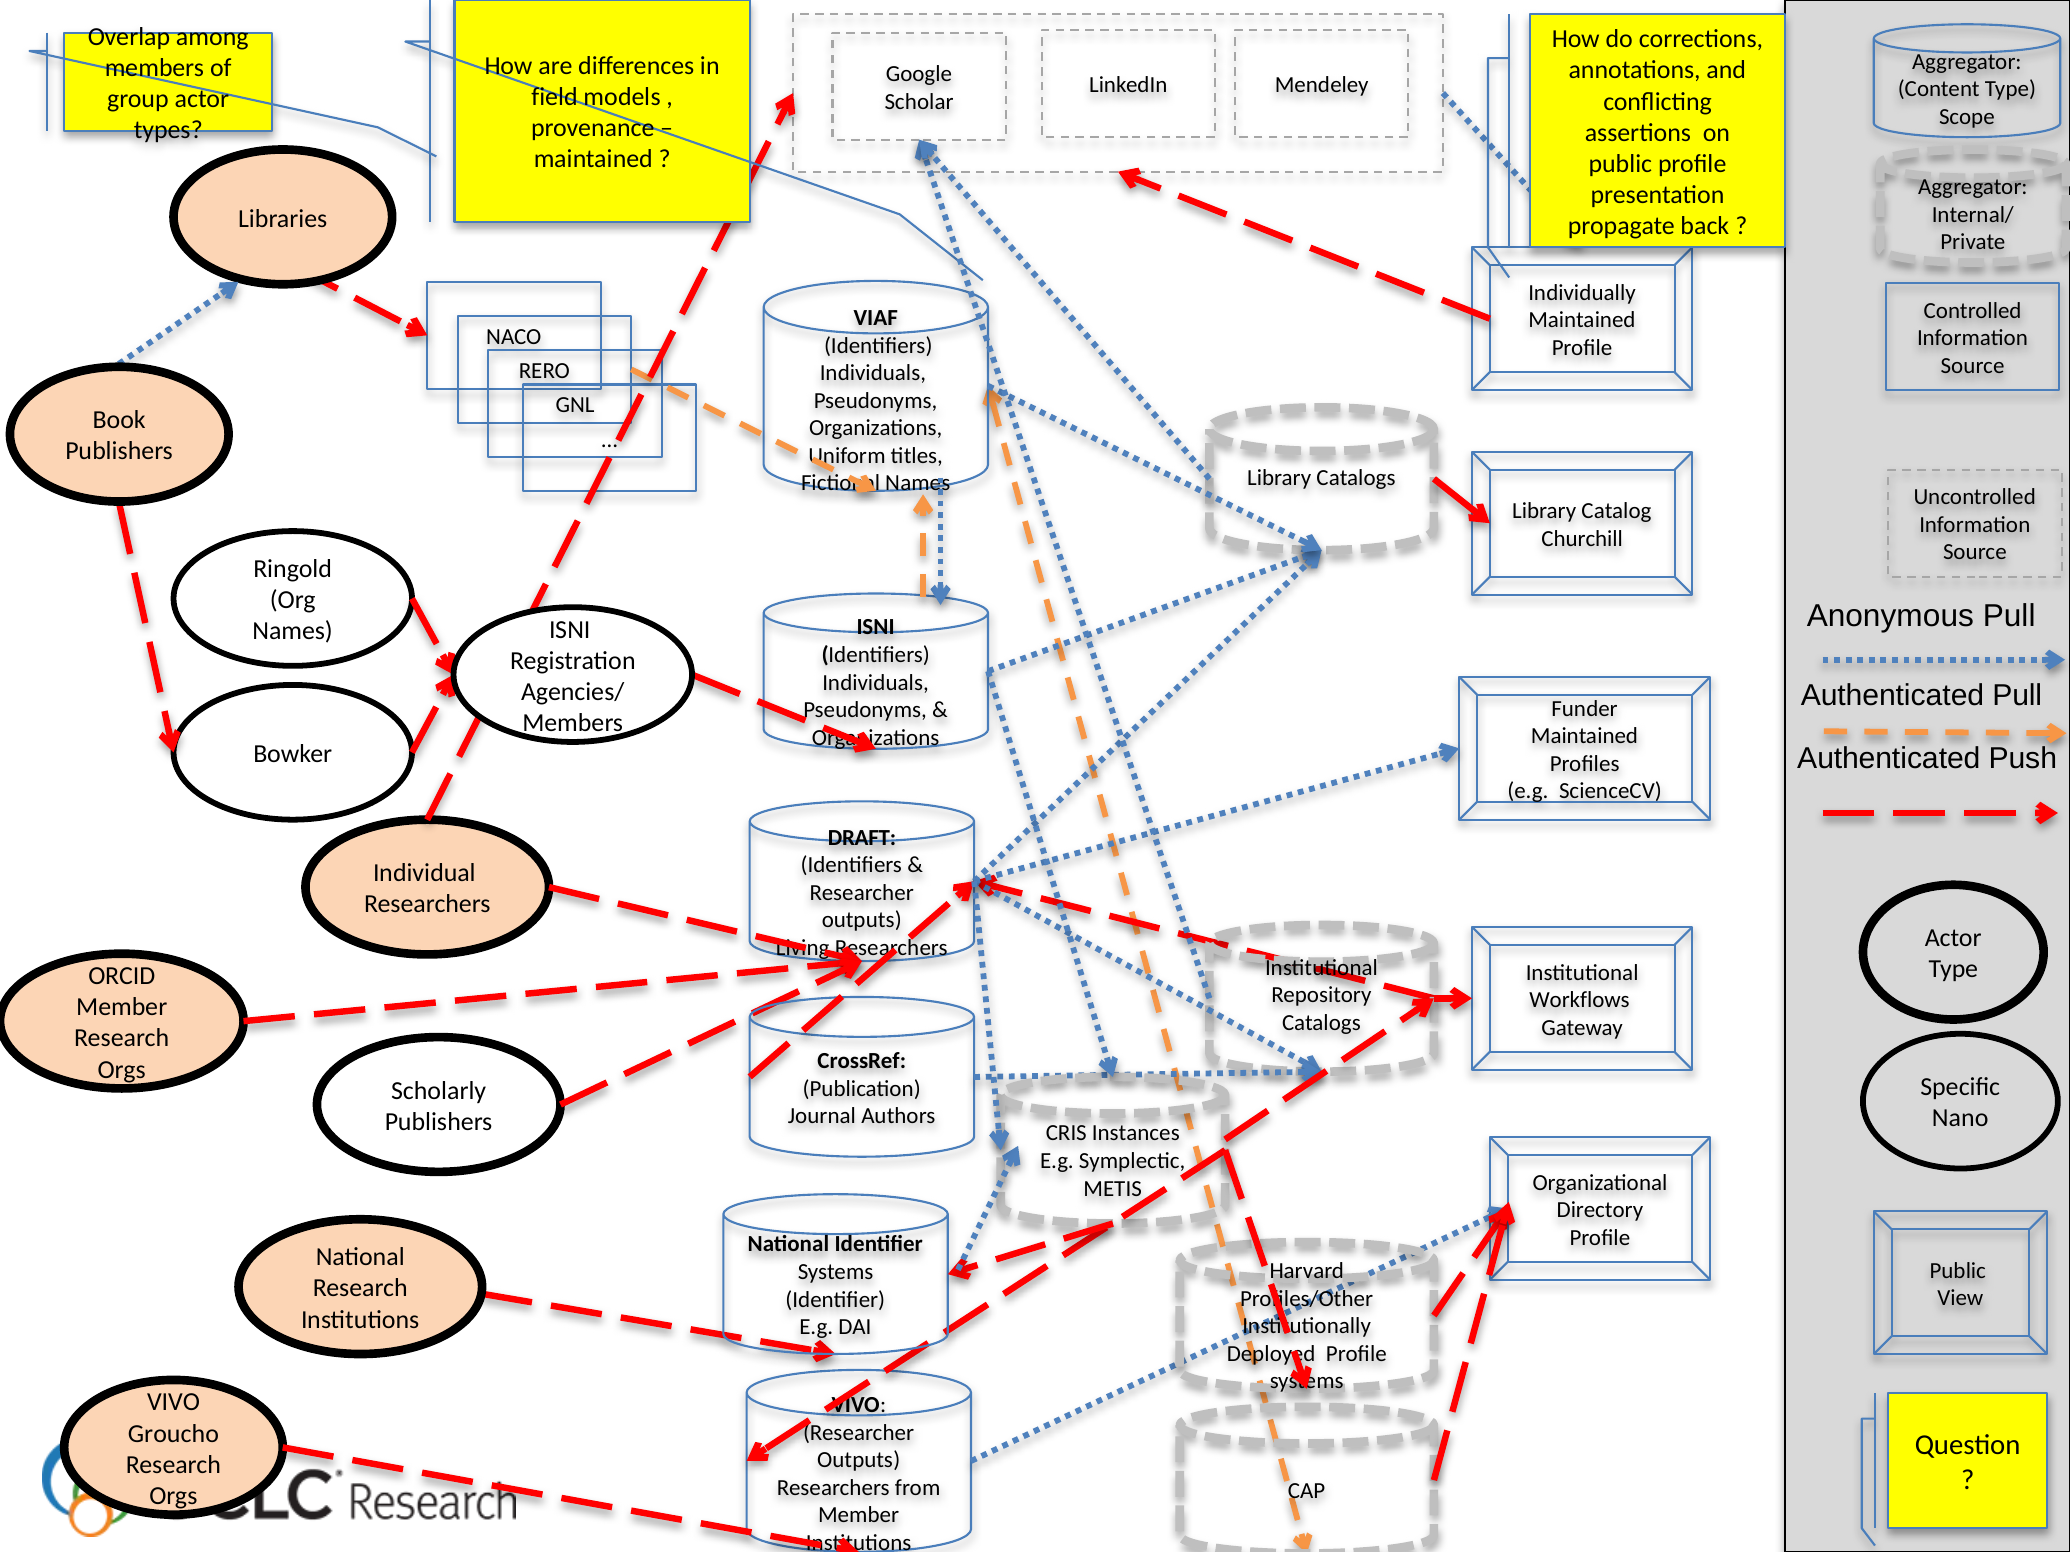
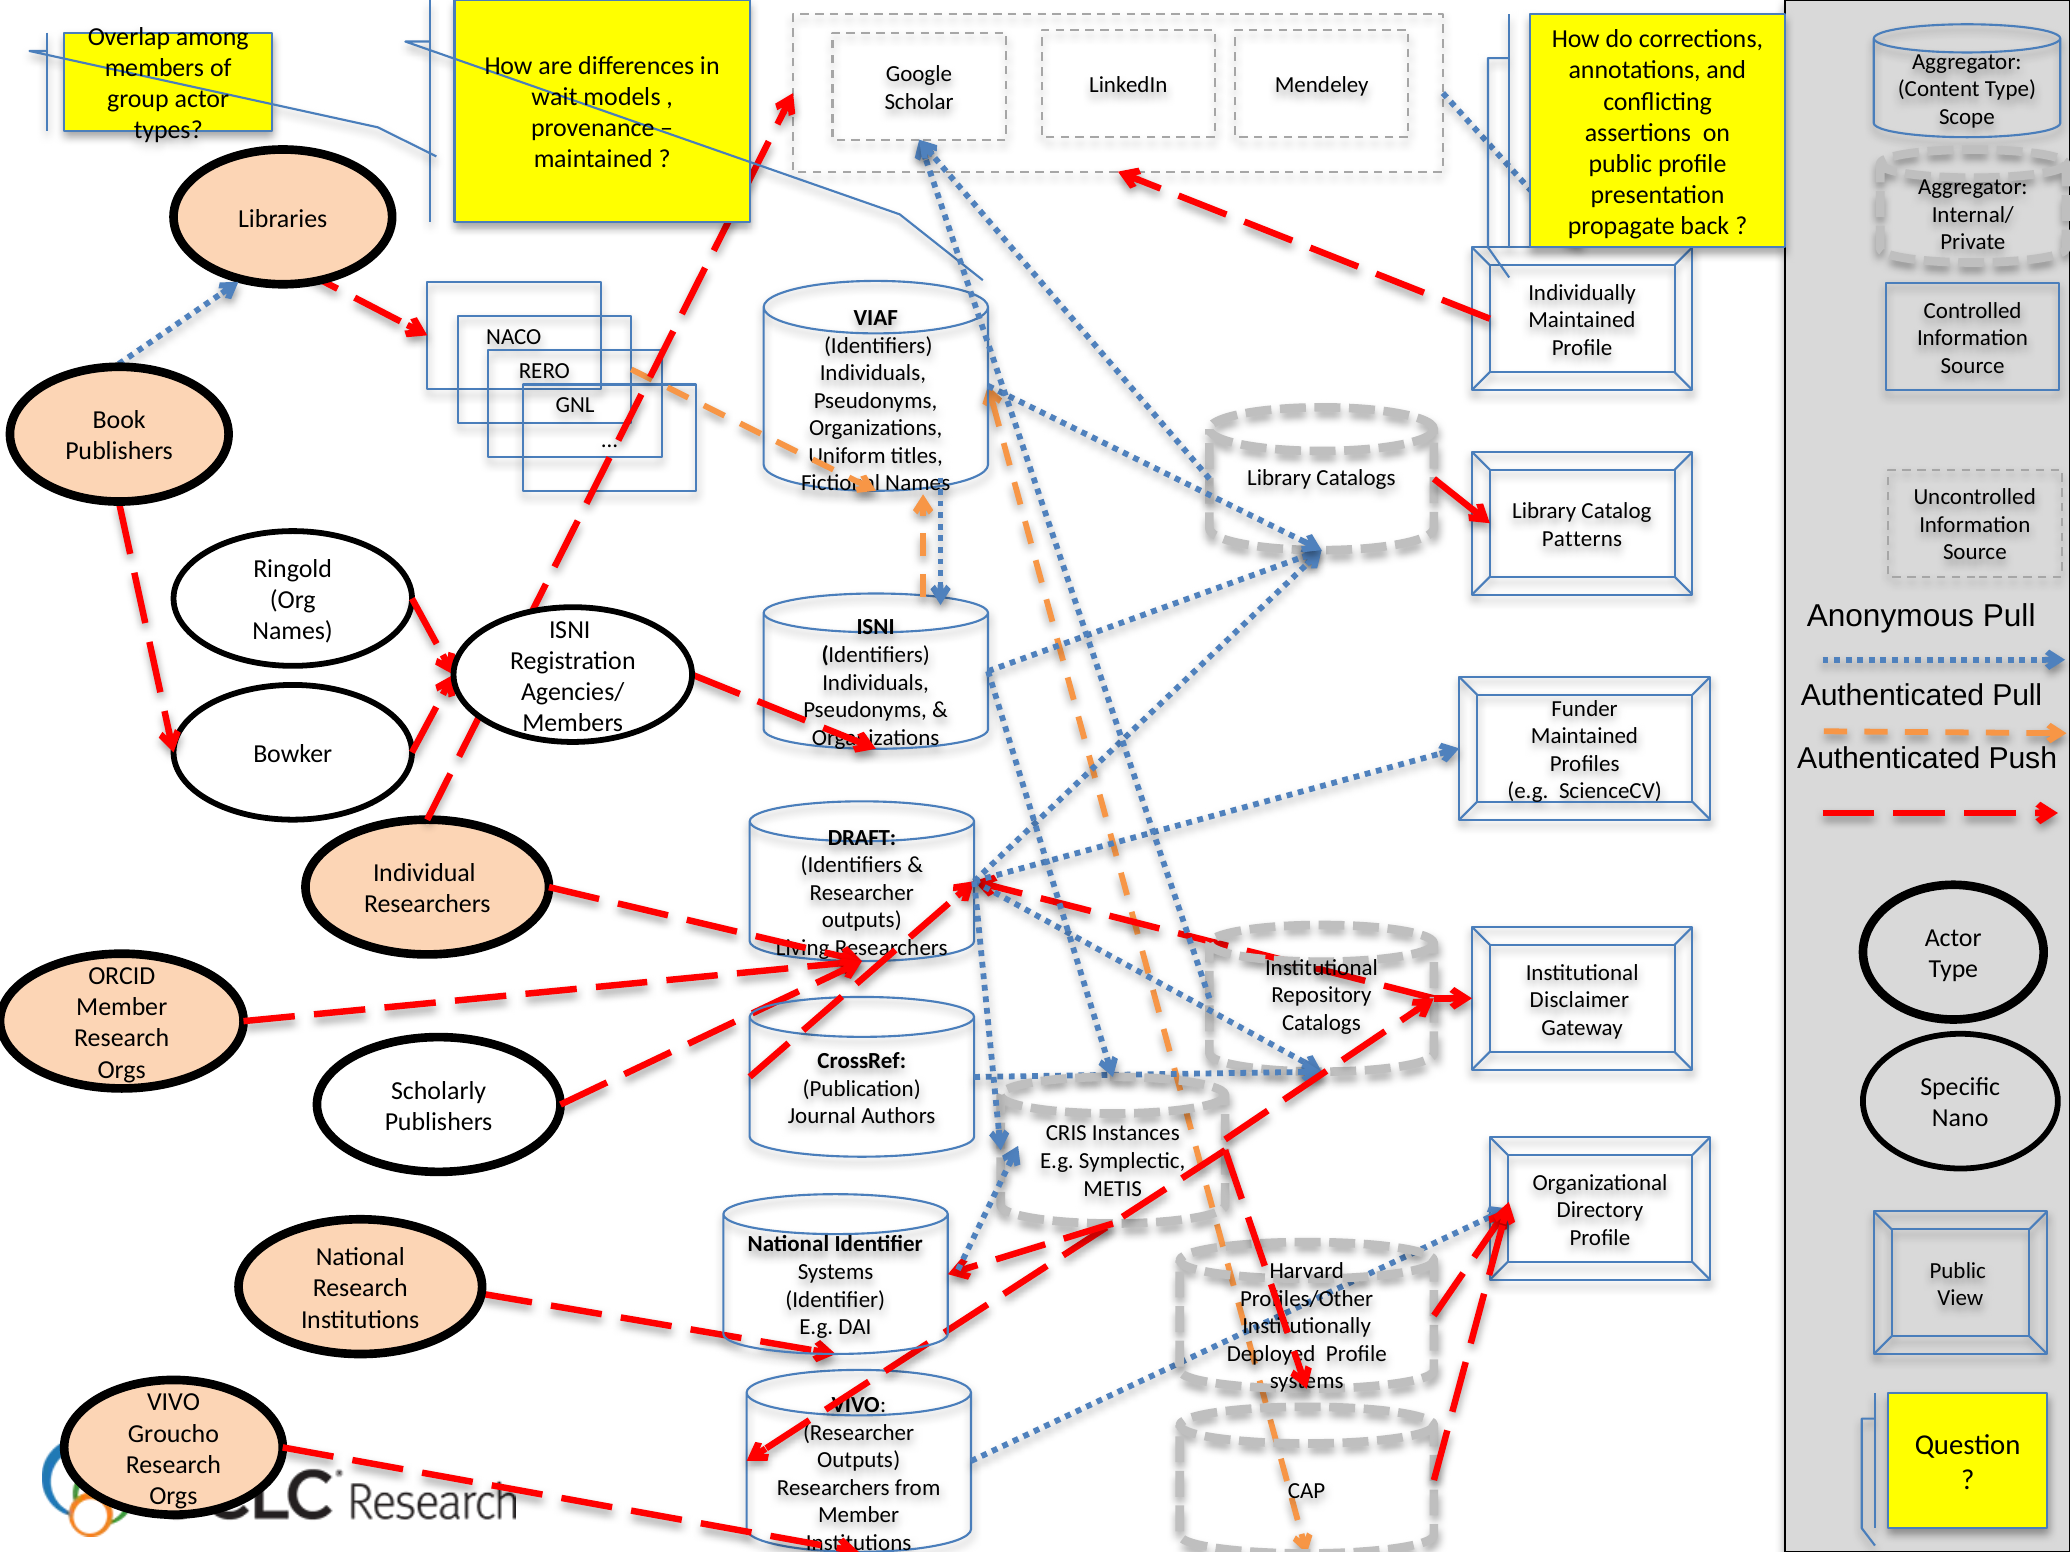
field: field -> wait
Churchill: Churchill -> Patterns
Workflows: Workflows -> Disclaimer
